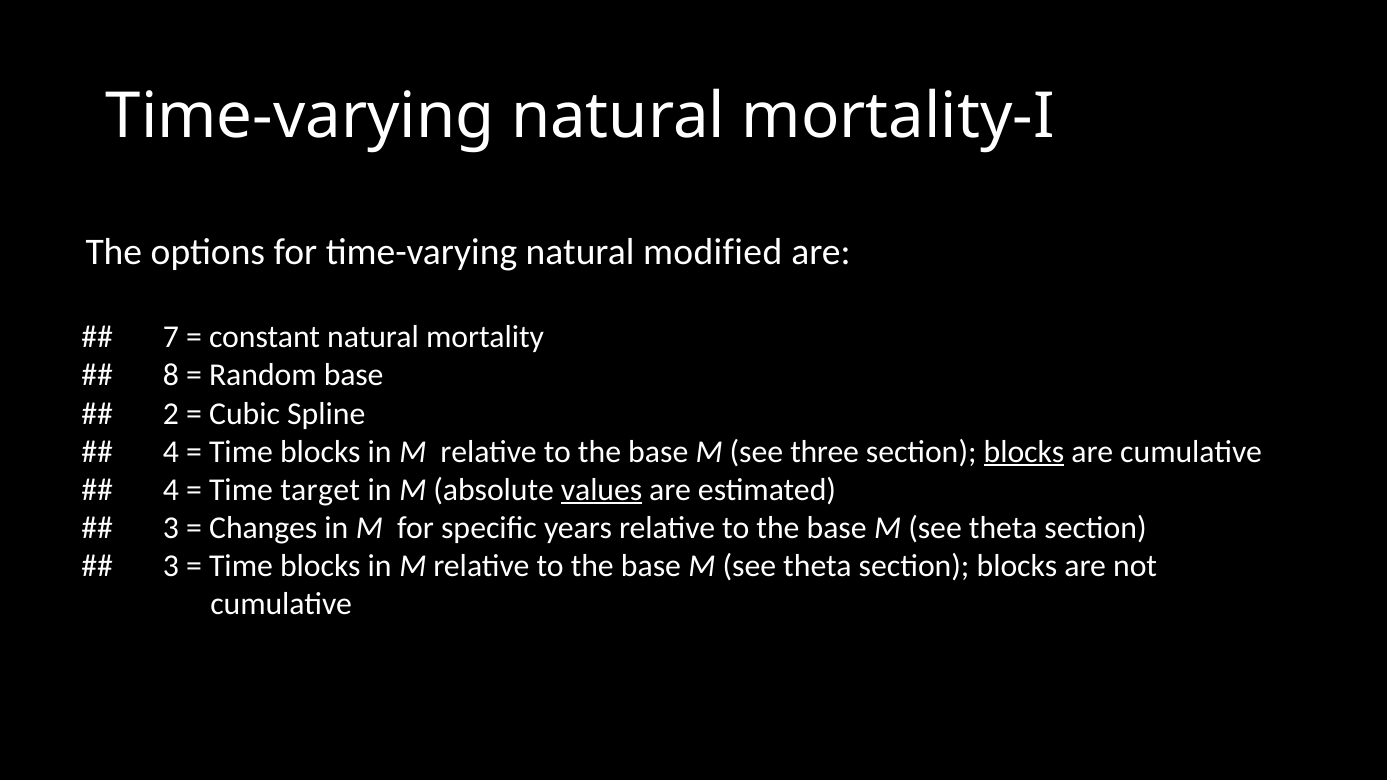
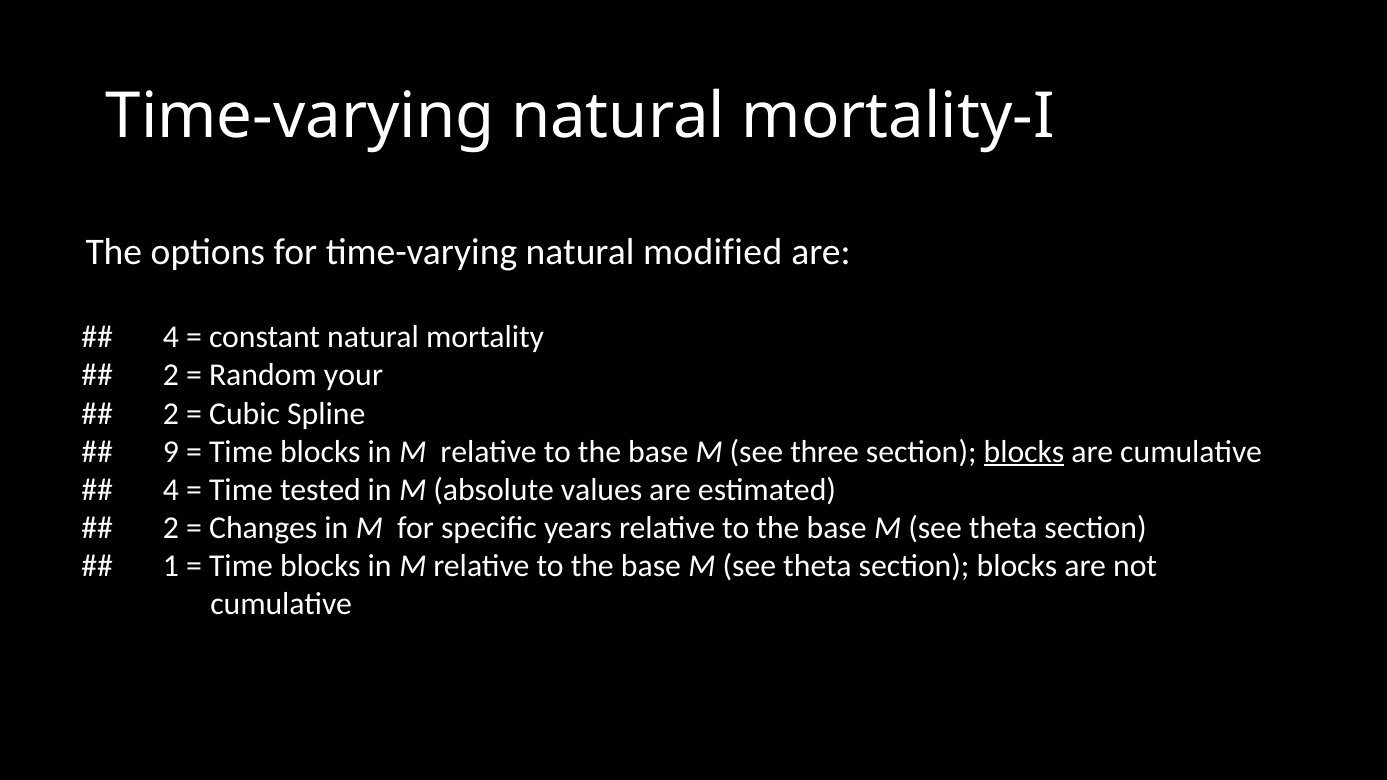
7 at (171, 337): 7 -> 4
8 at (171, 376): 8 -> 2
Random base: base -> your
4 at (171, 452): 4 -> 9
target: target -> tested
values underline: present -> none
3 at (171, 528): 3 -> 2
3 at (171, 566): 3 -> 1
